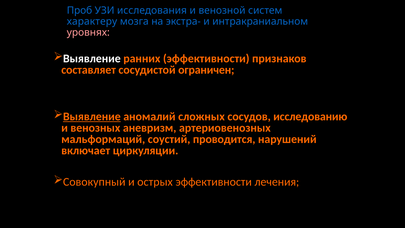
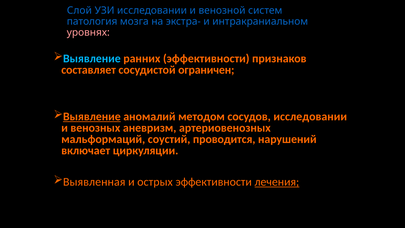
Проб: Проб -> Слой
УЗИ исследования: исследования -> исследовании
характеру: характеру -> патология
Выявление at (92, 58) colour: white -> light blue
сложных: сложных -> методом
сосудов исследованию: исследованию -> исследовании
Совокупный: Совокупный -> Выявленная
лечения underline: none -> present
